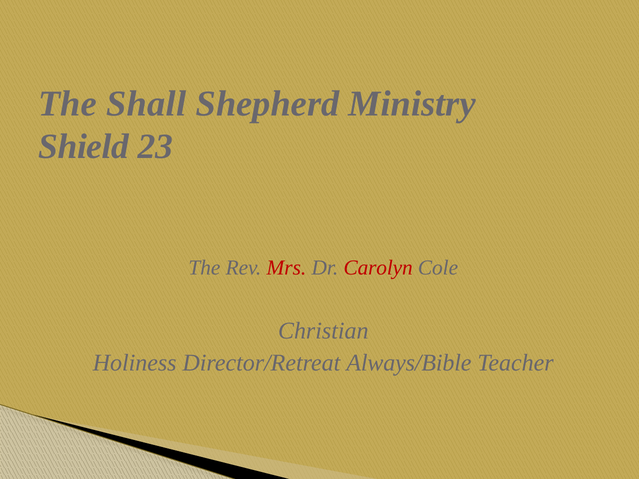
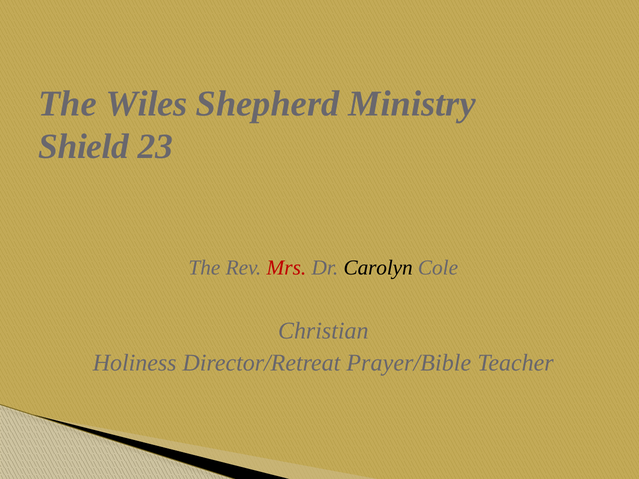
Shall: Shall -> Wiles
Carolyn colour: red -> black
Always/Bible: Always/Bible -> Prayer/Bible
